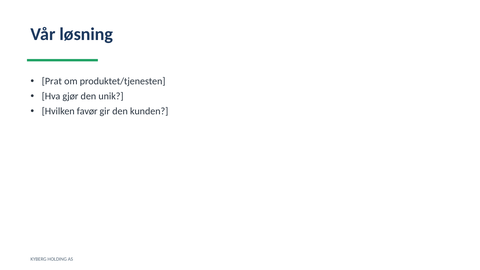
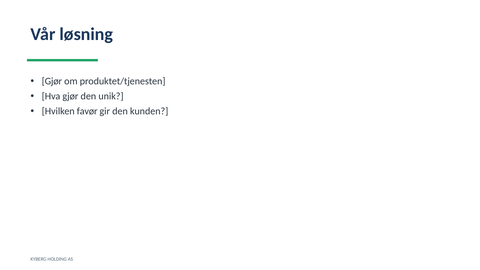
Prat at (52, 81): Prat -> Gjør
